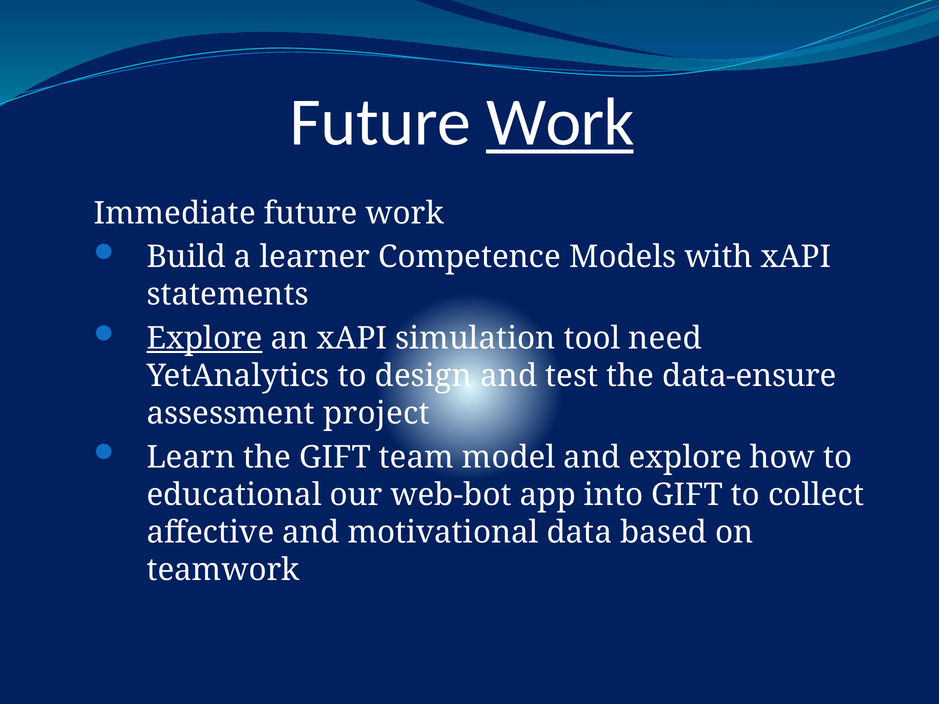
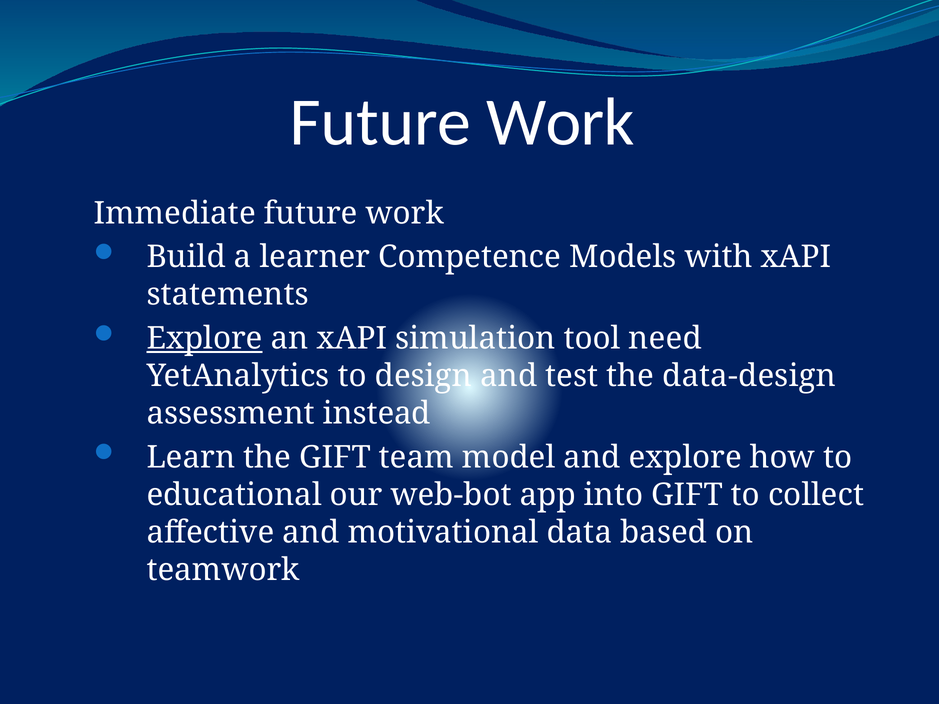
Work at (560, 122) underline: present -> none
data-ensure: data-ensure -> data-design
project: project -> instead
